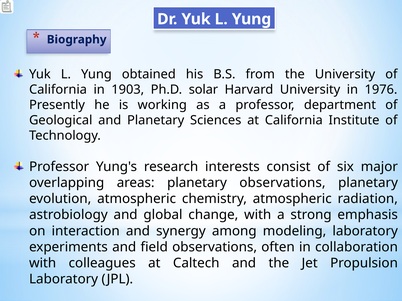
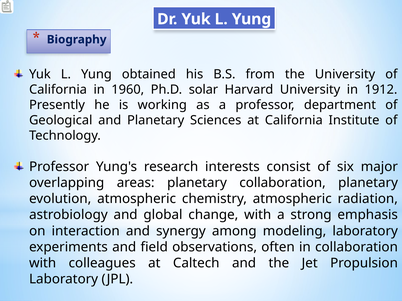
1903: 1903 -> 1960
1976: 1976 -> 1912
planetary observations: observations -> collaboration
